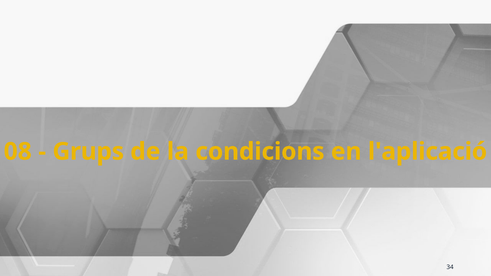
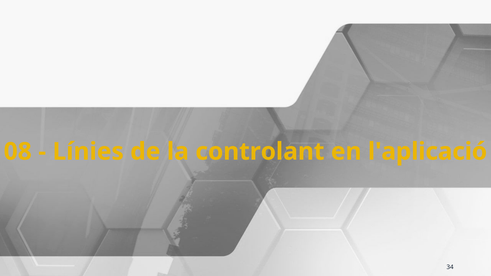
Grups: Grups -> Línies
condicions: condicions -> controlant
